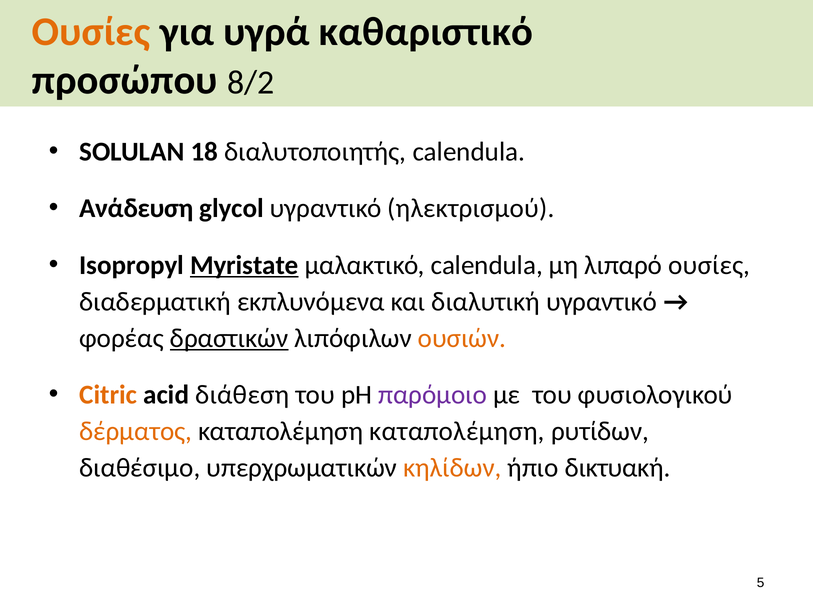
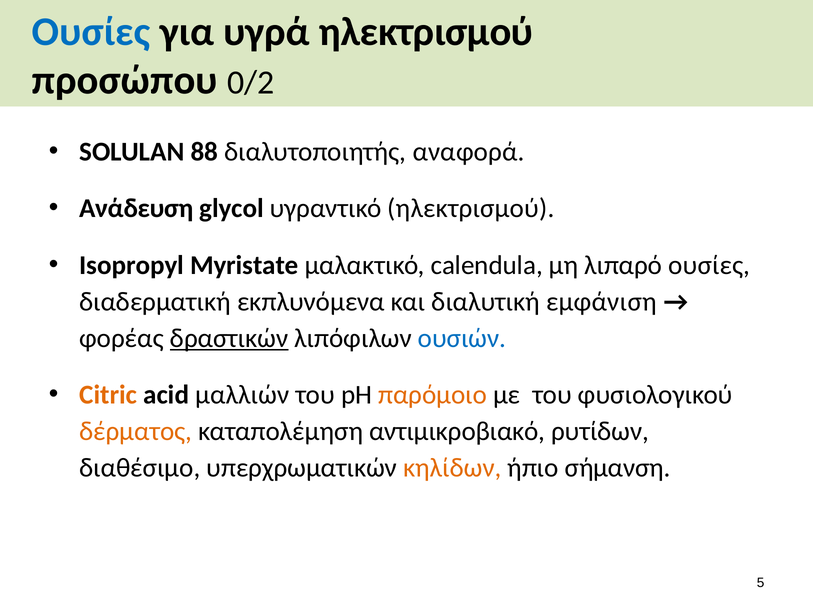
Ουσίες at (91, 32) colour: orange -> blue
υγρά καθαριστικό: καθαριστικό -> ηλεκτρισμού
8/2: 8/2 -> 0/2
18: 18 -> 88
διαλυτοποιητής calendula: calendula -> αναφορά
Myristate underline: present -> none
διαλυτική υγραντικό: υγραντικό -> εμφάνιση
ουσιών colour: orange -> blue
διάθεση: διάθεση -> μαλλιών
παρόμοιο colour: purple -> orange
καταπολέμηση καταπολέμηση: καταπολέμηση -> αντιμικροβιακό
δικτυακή: δικτυακή -> σήμανση
